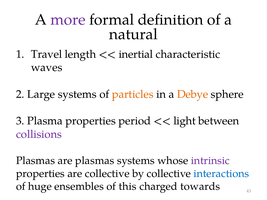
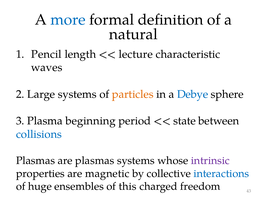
more colour: purple -> blue
Travel: Travel -> Pencil
inertial: inertial -> lecture
Debye colour: orange -> blue
Plasma properties: properties -> beginning
light: light -> state
collisions colour: purple -> blue
are collective: collective -> magnetic
towards: towards -> freedom
